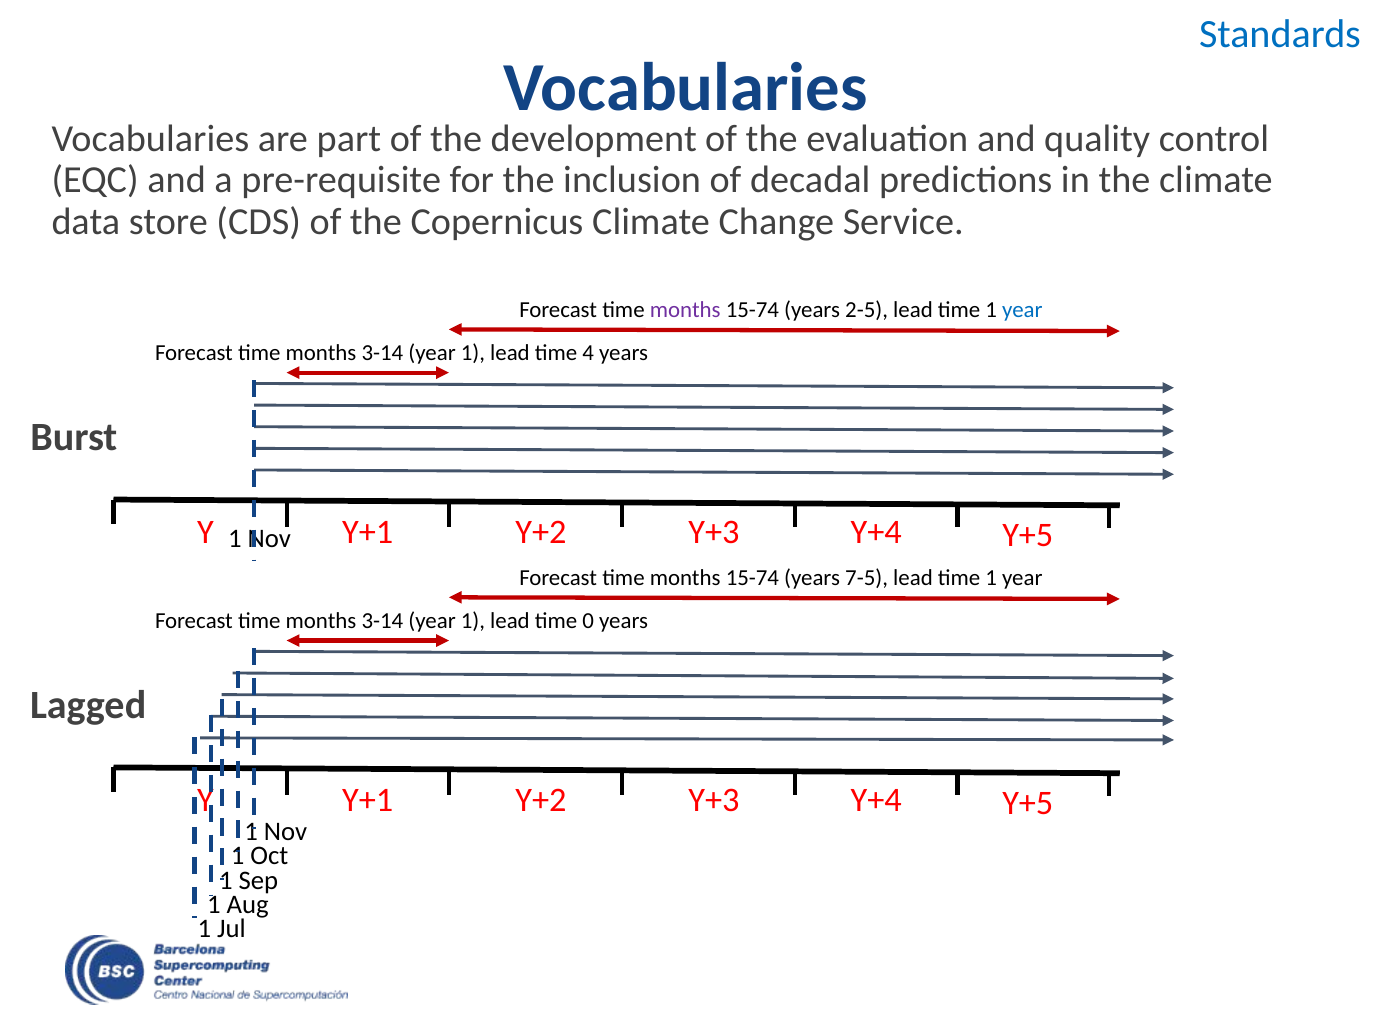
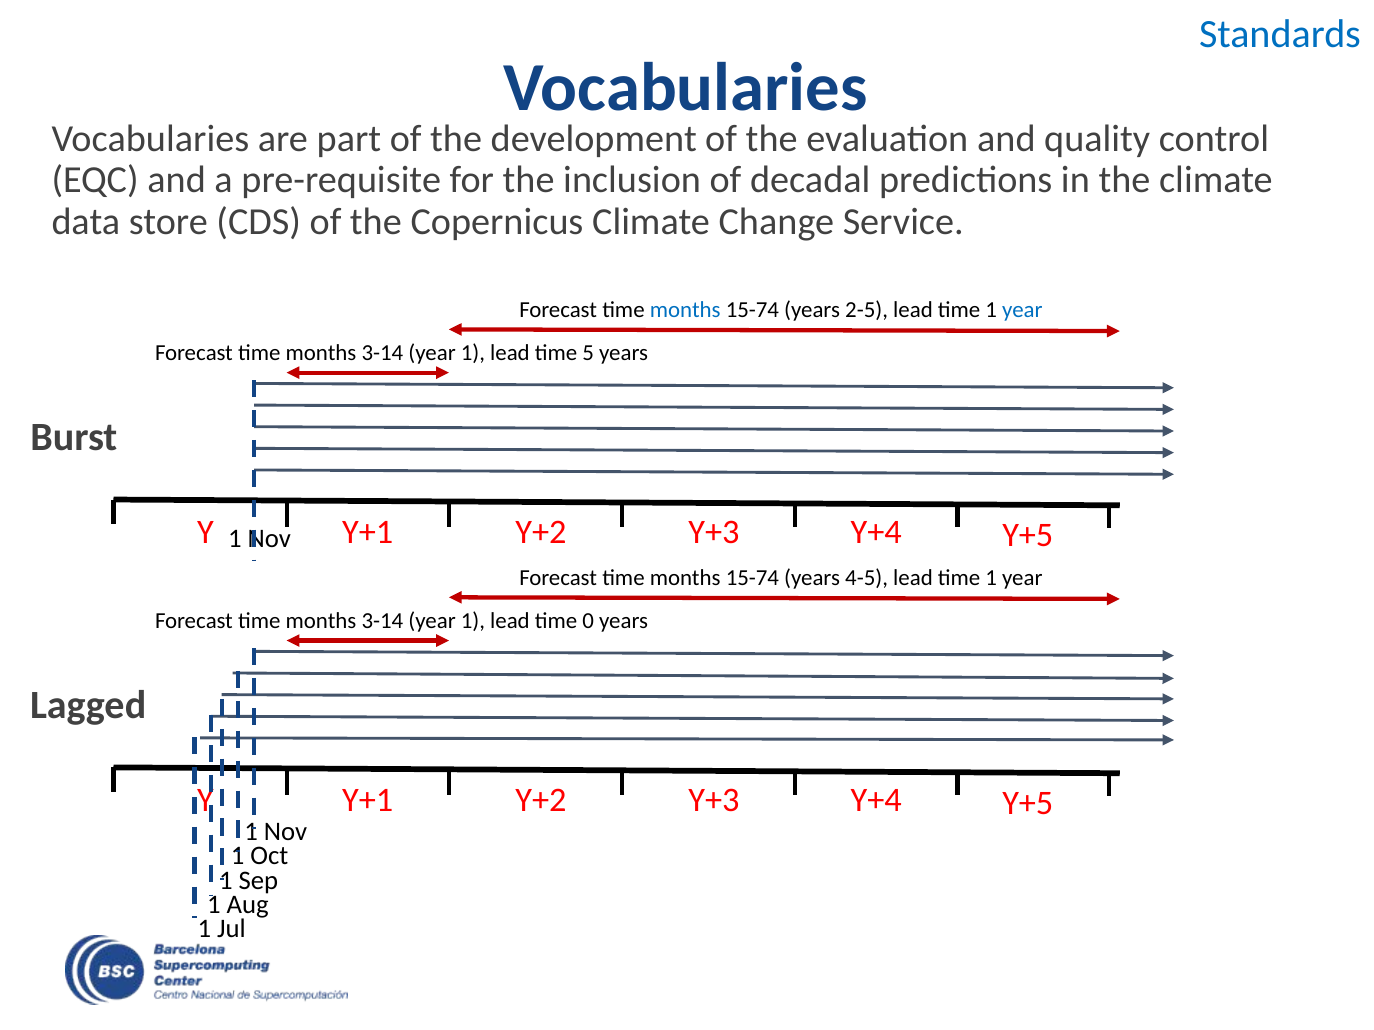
months at (685, 310) colour: purple -> blue
4: 4 -> 5
7-5: 7-5 -> 4-5
